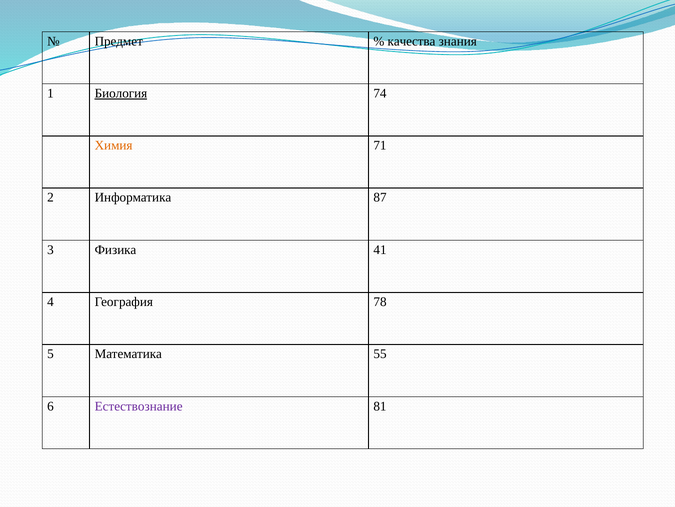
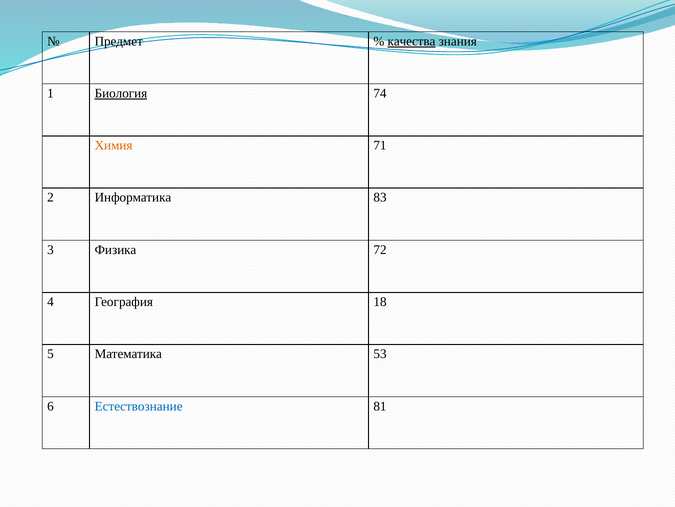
качества underline: none -> present
87: 87 -> 83
41: 41 -> 72
78: 78 -> 18
55: 55 -> 53
Естествознание colour: purple -> blue
